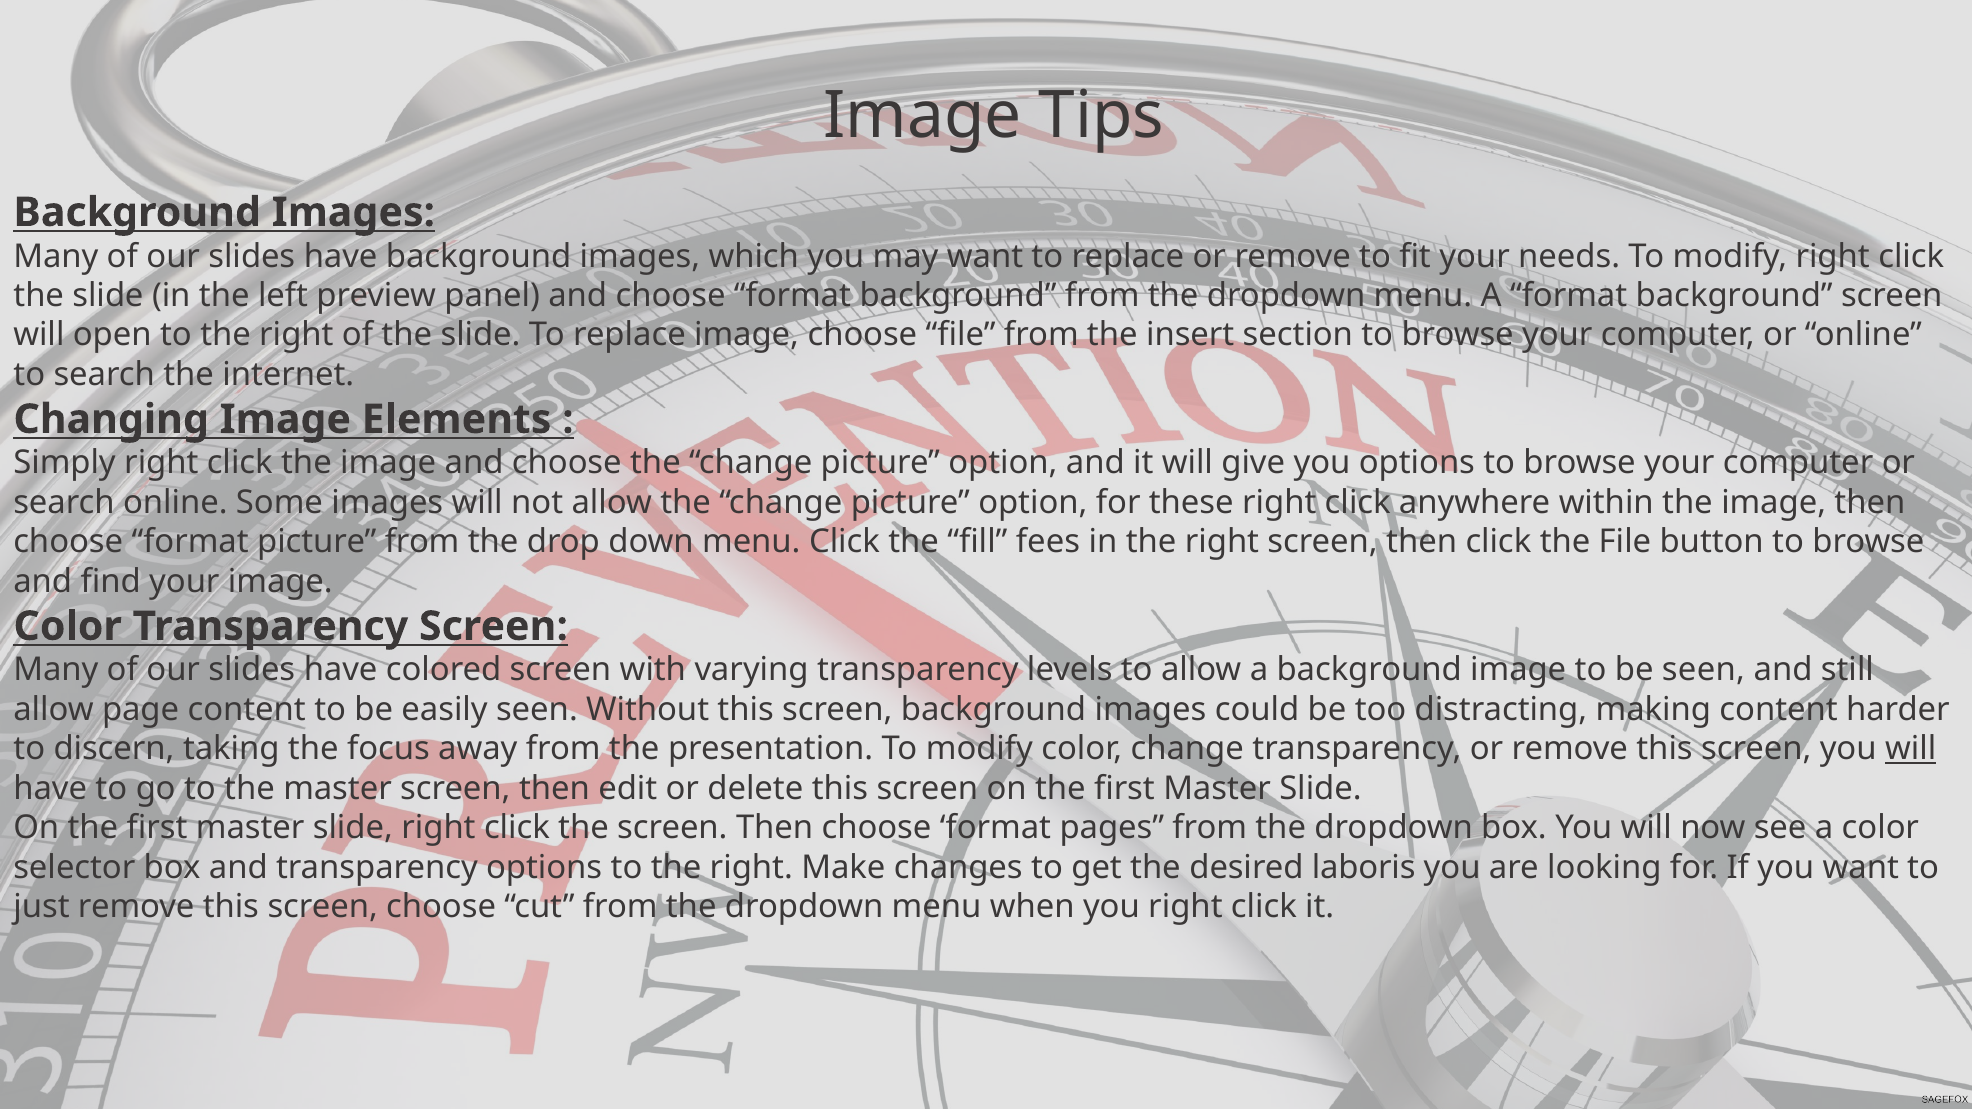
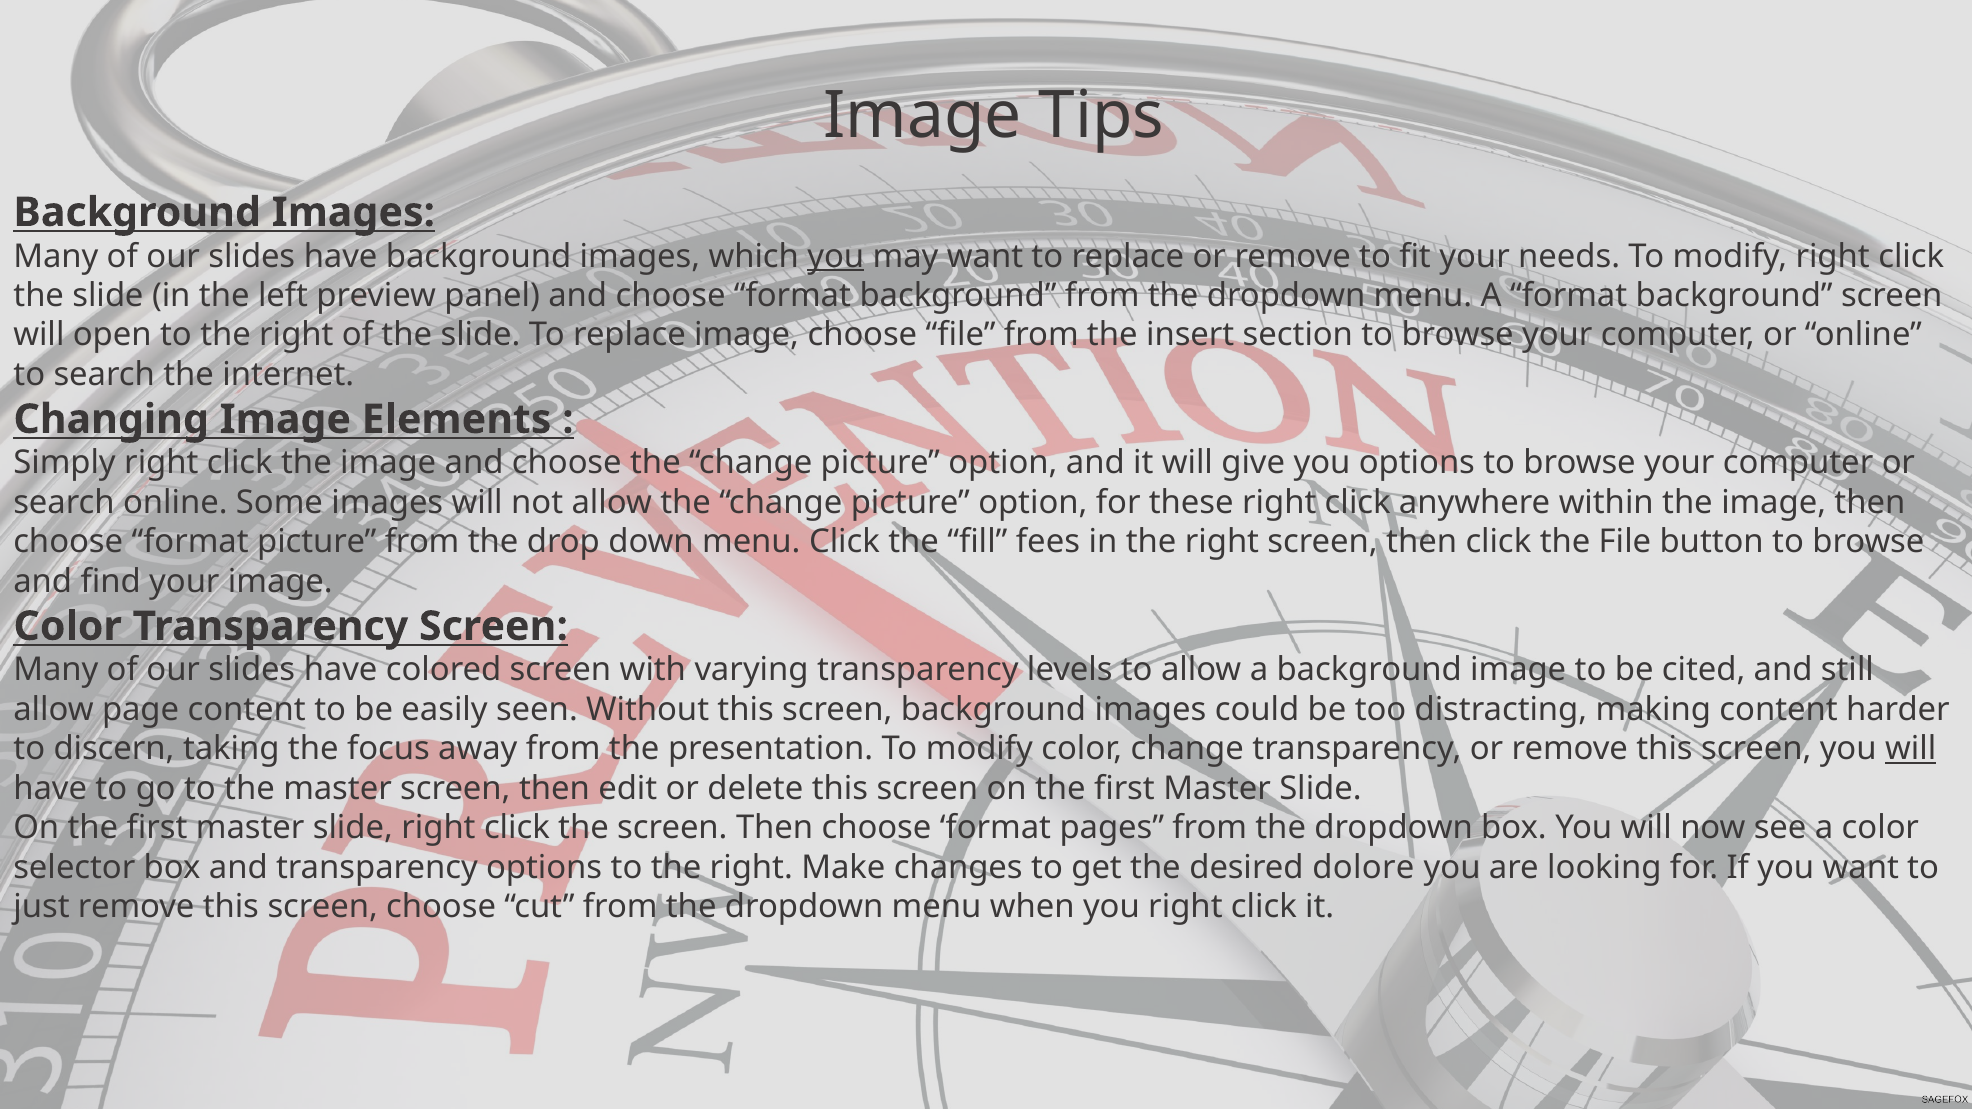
you at (836, 256) underline: none -> present
be seen: seen -> cited
laboris: laboris -> dolore
